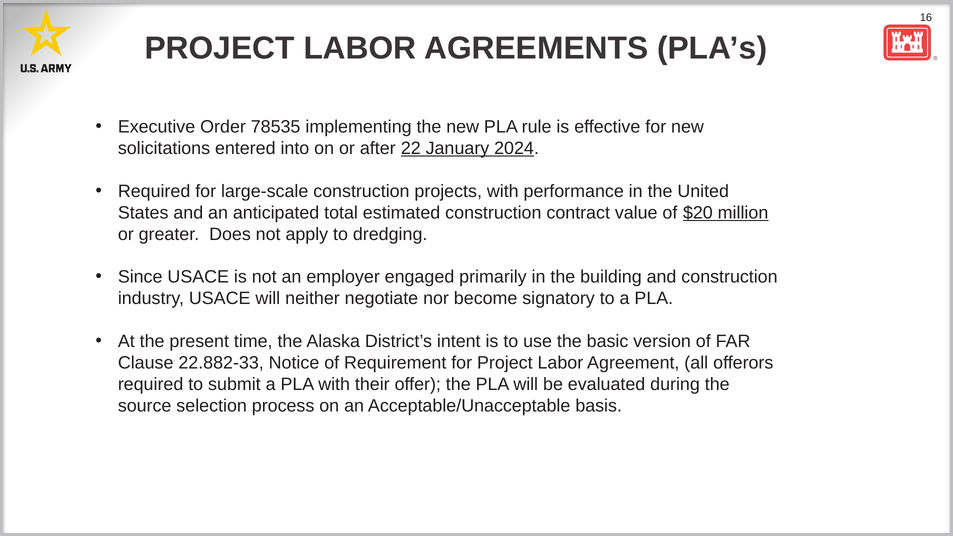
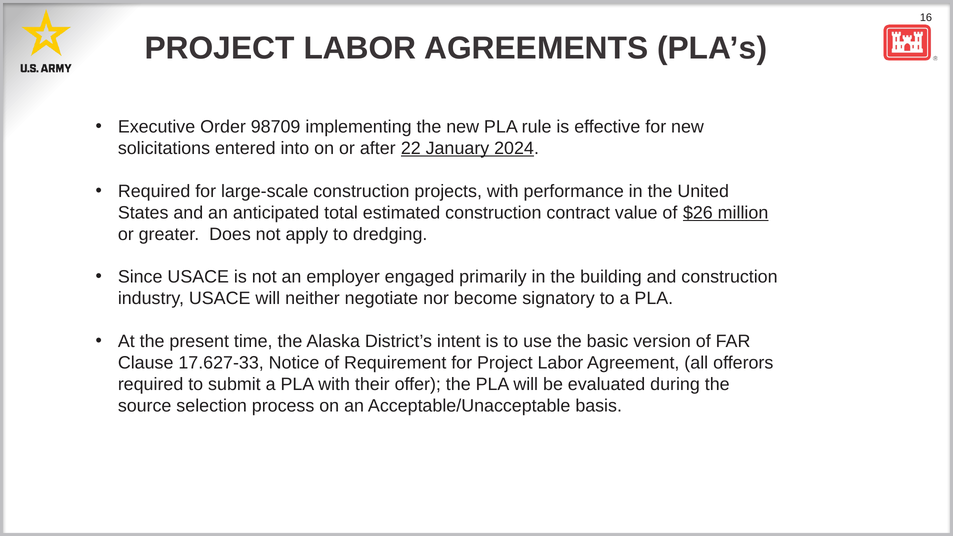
78535: 78535 -> 98709
$20: $20 -> $26
22.882-33: 22.882-33 -> 17.627-33
